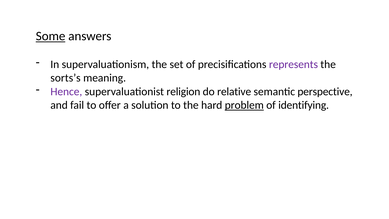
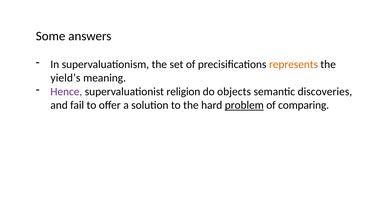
Some underline: present -> none
represents colour: purple -> orange
sorts’s: sorts’s -> yield’s
relative: relative -> objects
perspective: perspective -> discoveries
identifying: identifying -> comparing
